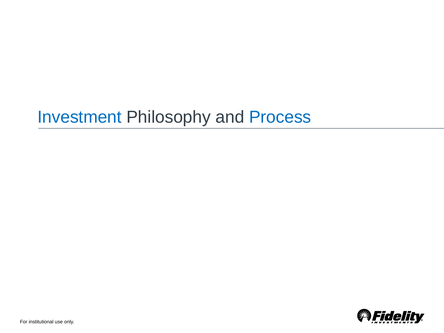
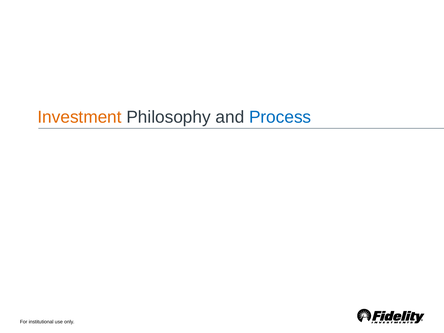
Investment colour: blue -> orange
